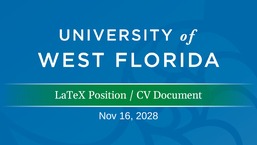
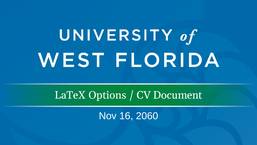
Position: Position -> Options
2028: 2028 -> 2060
